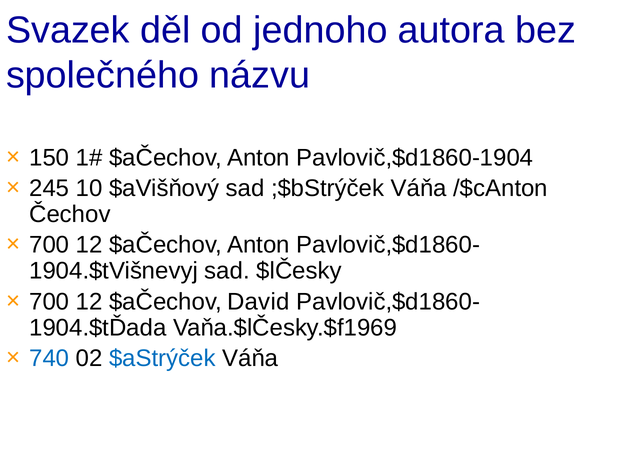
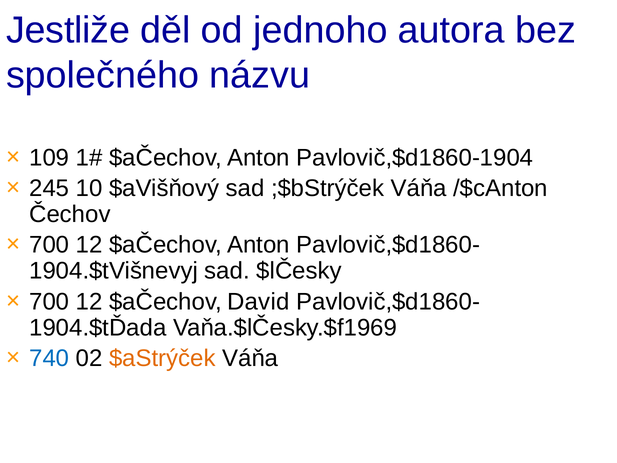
Svazek: Svazek -> Jestliže
150: 150 -> 109
$aStrýček colour: blue -> orange
